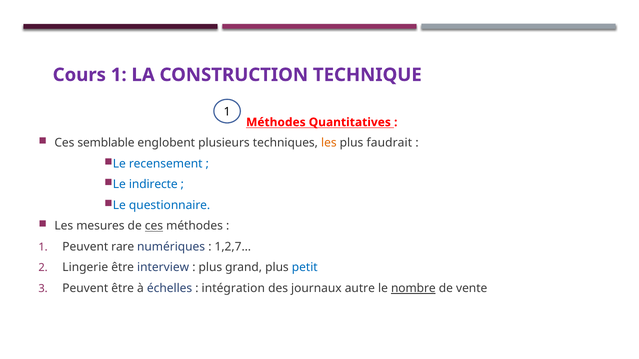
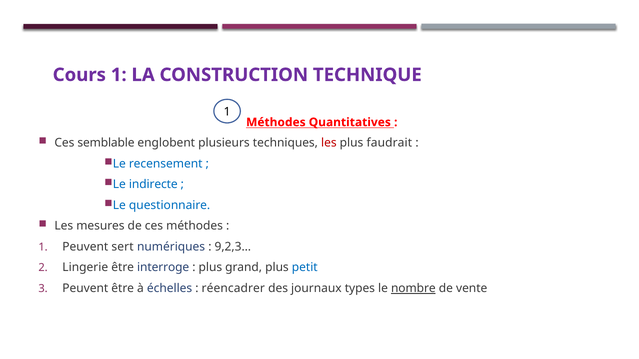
les at (329, 143) colour: orange -> red
ces at (154, 226) underline: present -> none
rare: rare -> sert
1,2,7…: 1,2,7… -> 9,2,3…
interview: interview -> interroge
intégration: intégration -> réencadrer
autre: autre -> types
